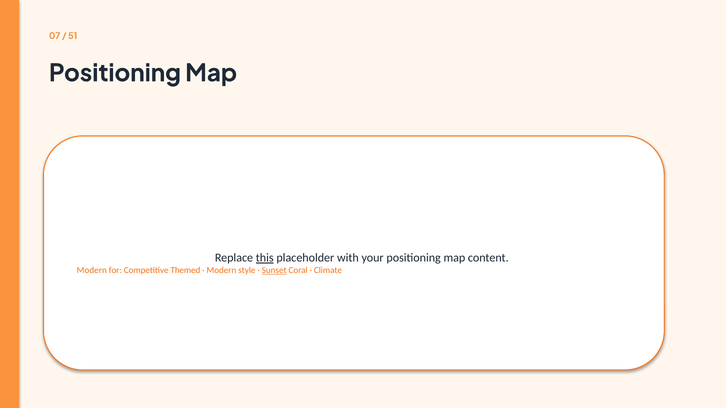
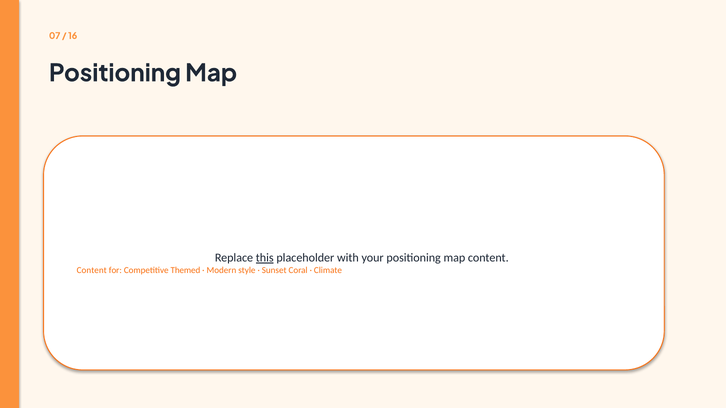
51: 51 -> 16
Modern at (92, 271): Modern -> Content
Sunset underline: present -> none
